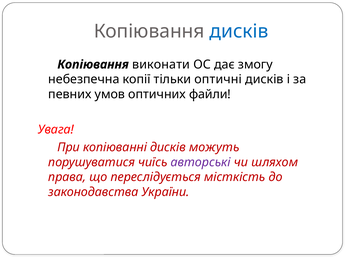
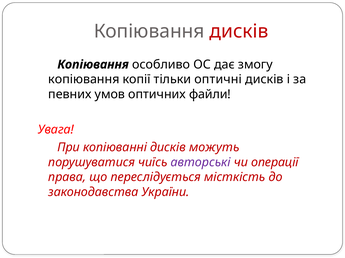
дисків at (239, 32) colour: blue -> red
виконати: виконати -> особливо
небезпечна at (84, 80): небезпечна -> копіювання
шляхом: шляхом -> операції
